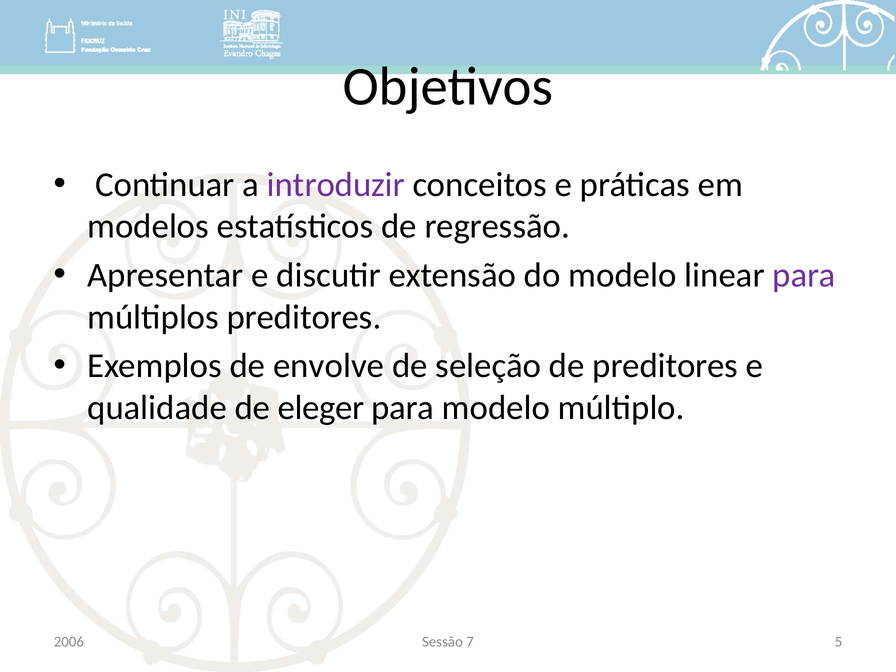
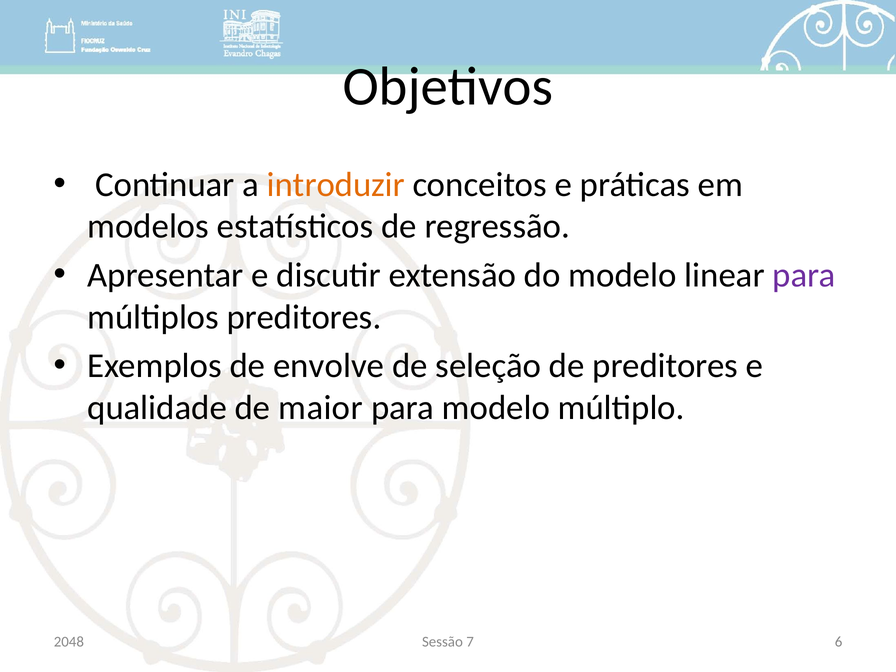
introduzir colour: purple -> orange
eleger: eleger -> maior
2006: 2006 -> 2048
5: 5 -> 6
